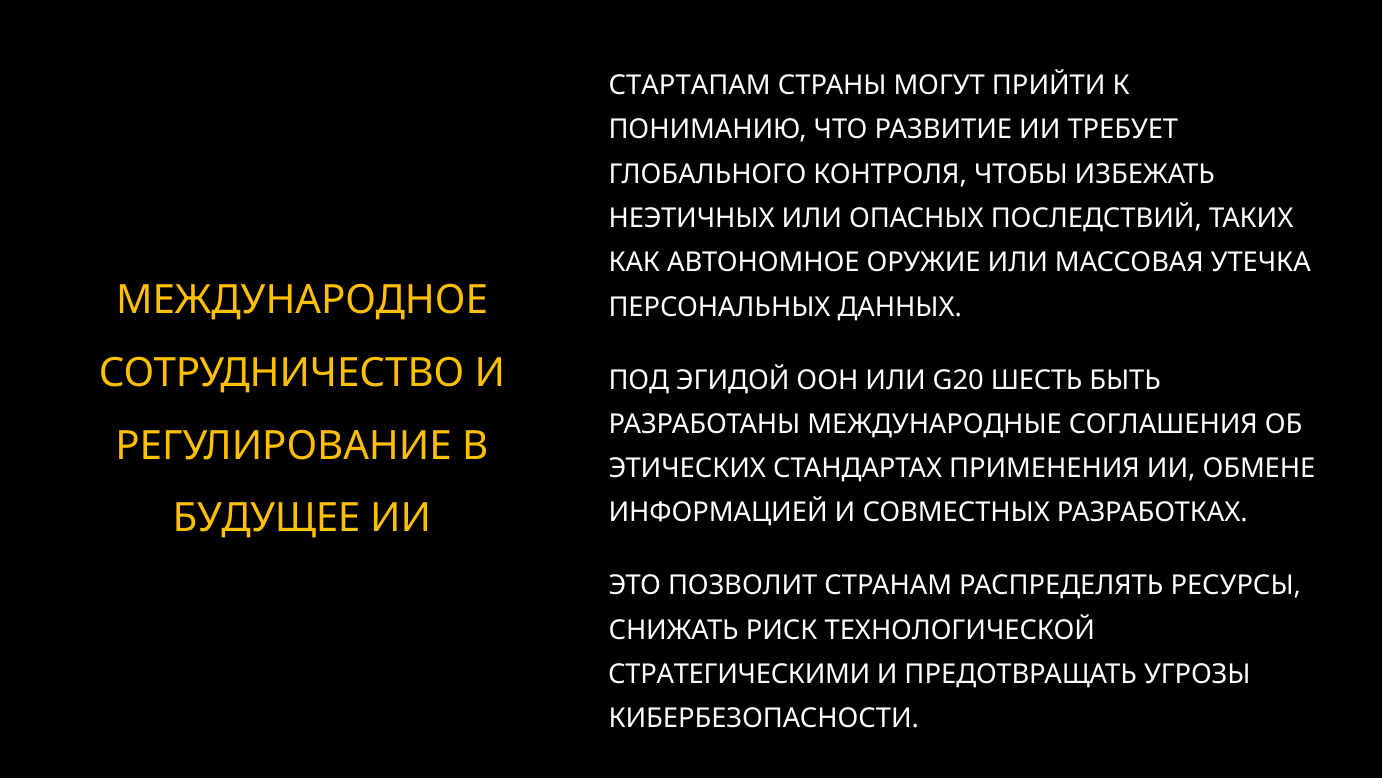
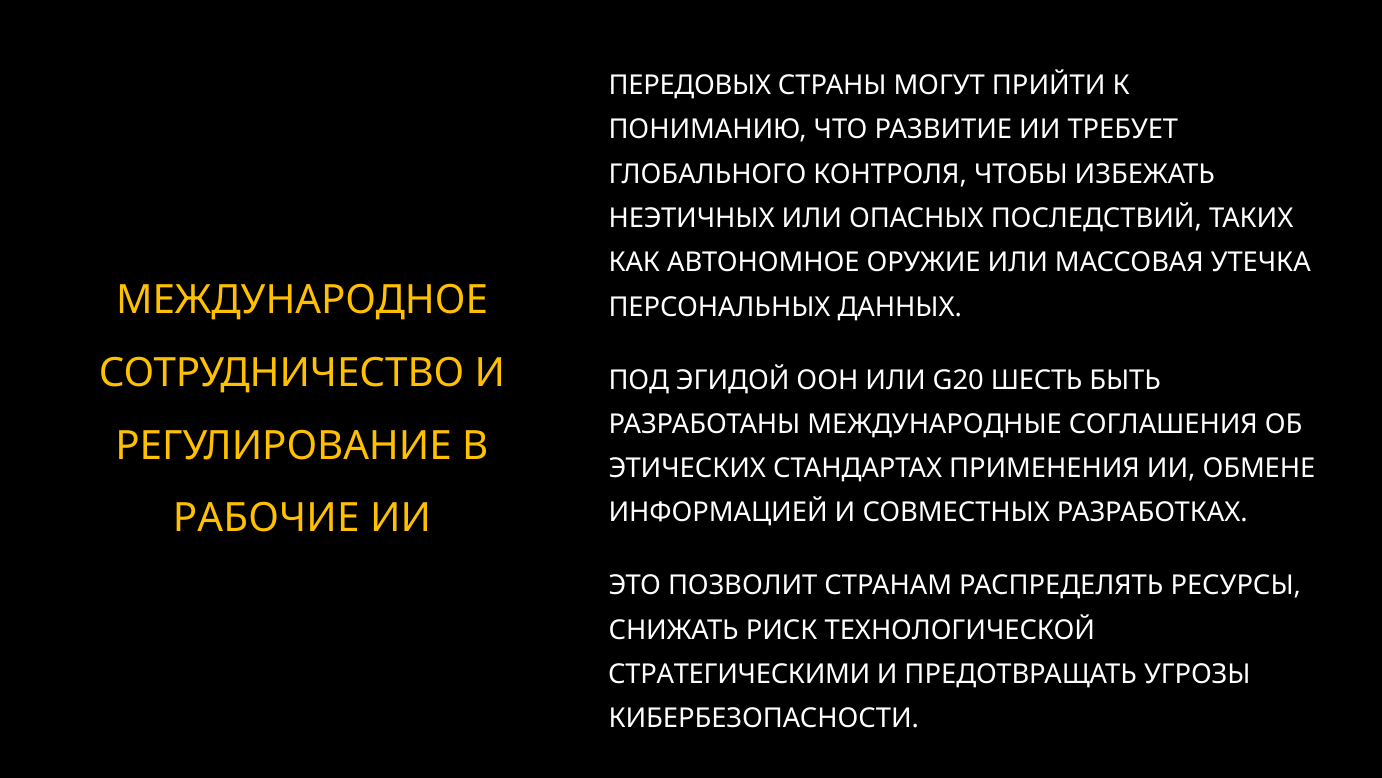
СТАРТАПАМ: СТАРТАПАМ -> ПЕРЕДОВЫХ
БУДУЩЕЕ: БУДУЩЕЕ -> РАБОЧИЕ
